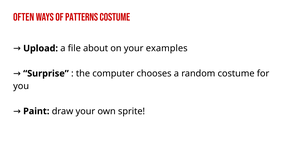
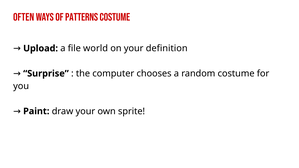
about: about -> world
examples: examples -> definition
